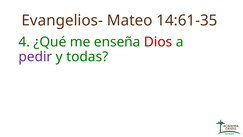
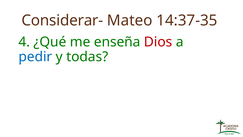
Evangelios-: Evangelios- -> Considerar-
14:61-35: 14:61-35 -> 14:37-35
pedir colour: purple -> blue
